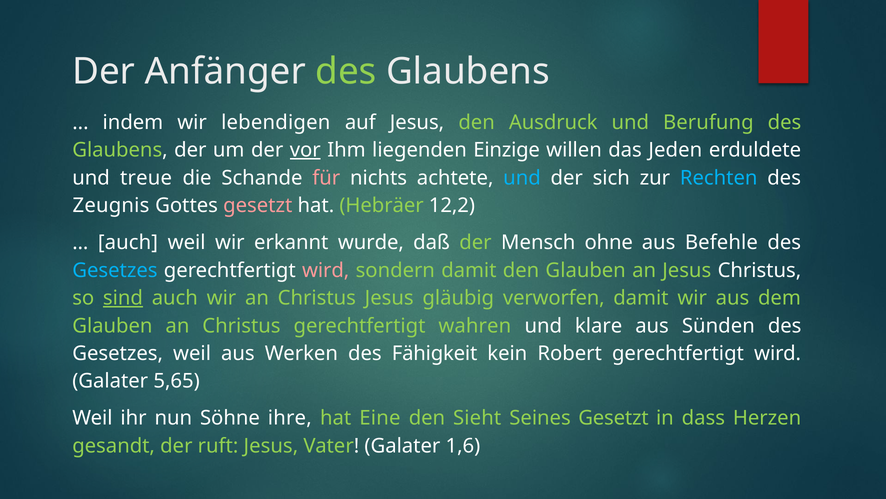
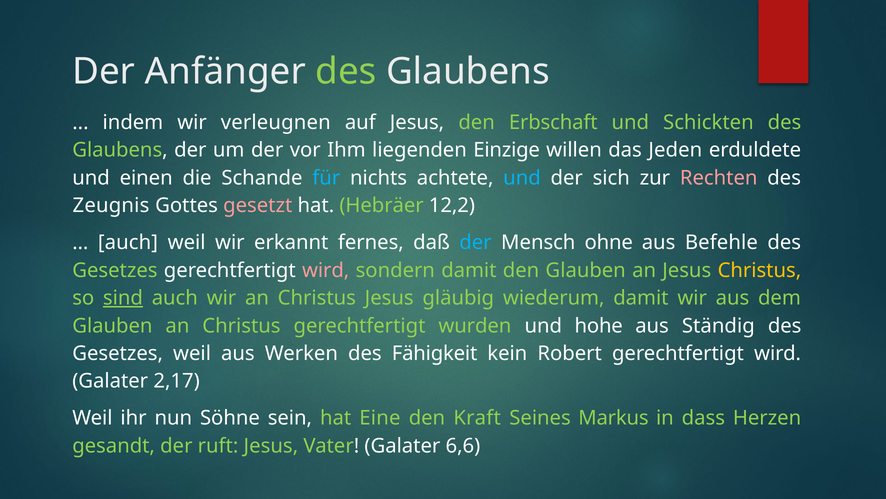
lebendigen: lebendigen -> verleugnen
Ausdruck: Ausdruck -> Erbschaft
Berufung: Berufung -> Schickten
vor underline: present -> none
treue: treue -> einen
für colour: pink -> light blue
Rechten colour: light blue -> pink
wurde: wurde -> fernes
der at (475, 242) colour: light green -> light blue
Gesetzes at (115, 270) colour: light blue -> light green
Christus at (759, 270) colour: white -> yellow
verworfen: verworfen -> wiederum
wahren: wahren -> wurden
klare: klare -> hohe
Sünden: Sünden -> Ständig
5,65: 5,65 -> 2,17
ihre: ihre -> sein
Sieht: Sieht -> Kraft
Seines Gesetzt: Gesetzt -> Markus
1,6: 1,6 -> 6,6
